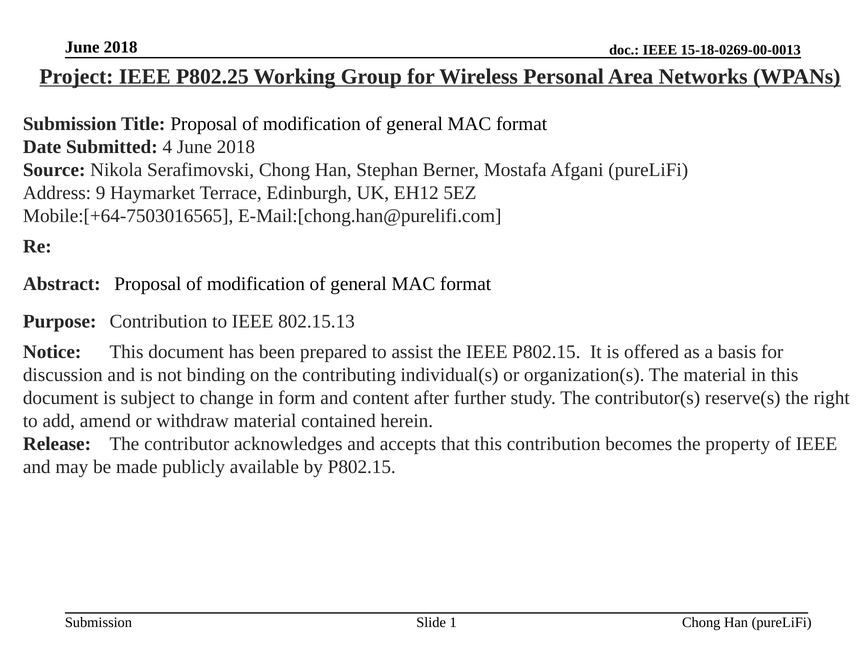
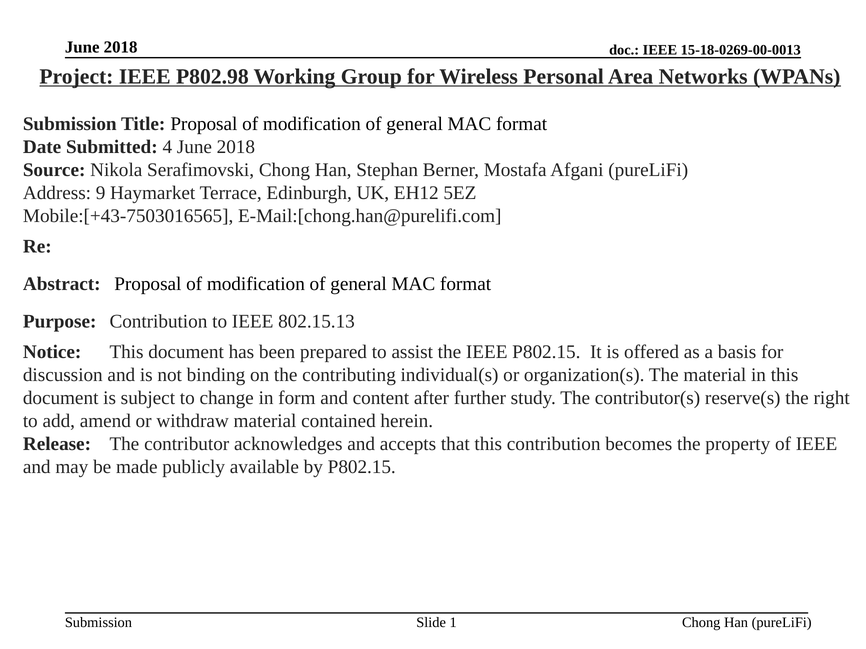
P802.25: P802.25 -> P802.98
Mobile:[+64-7503016565: Mobile:[+64-7503016565 -> Mobile:[+43-7503016565
